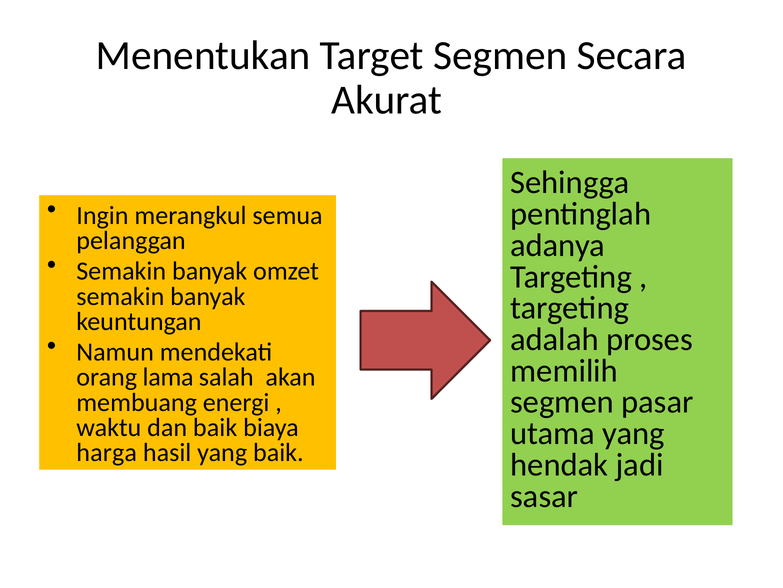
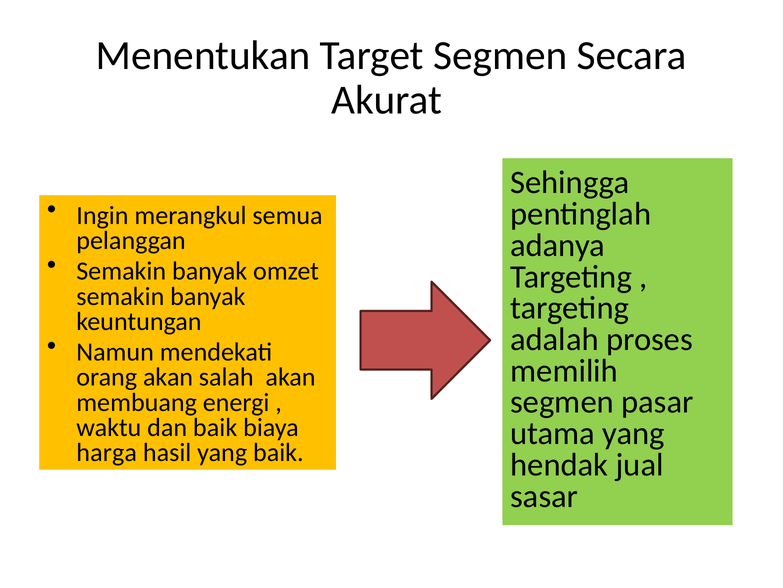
orang lama: lama -> akan
jadi: jadi -> jual
